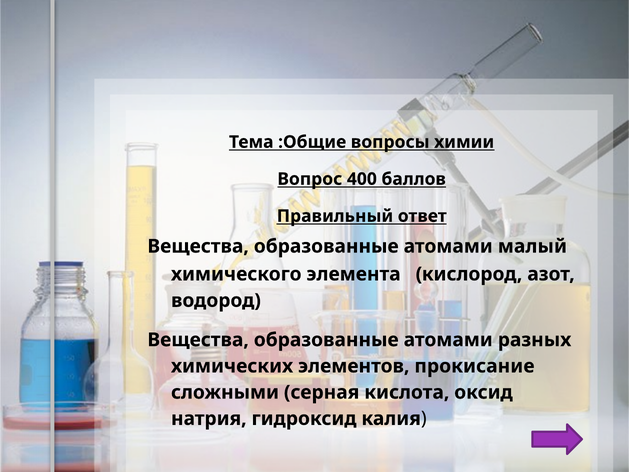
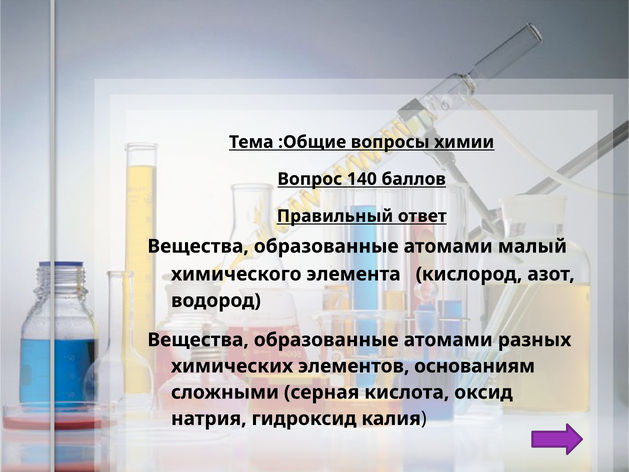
400: 400 -> 140
прокисание: прокисание -> основаниям
